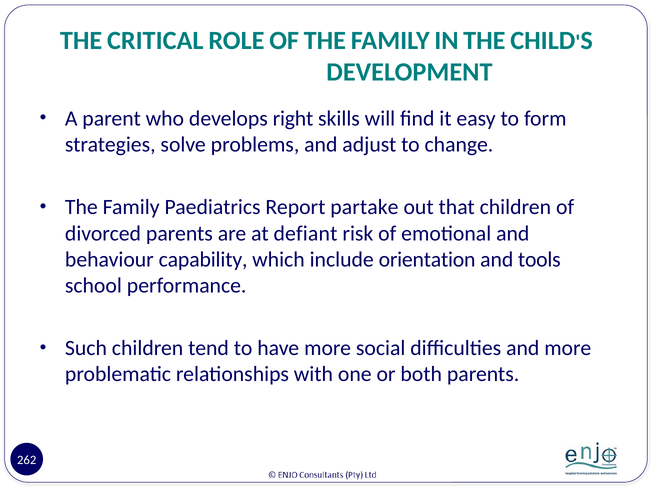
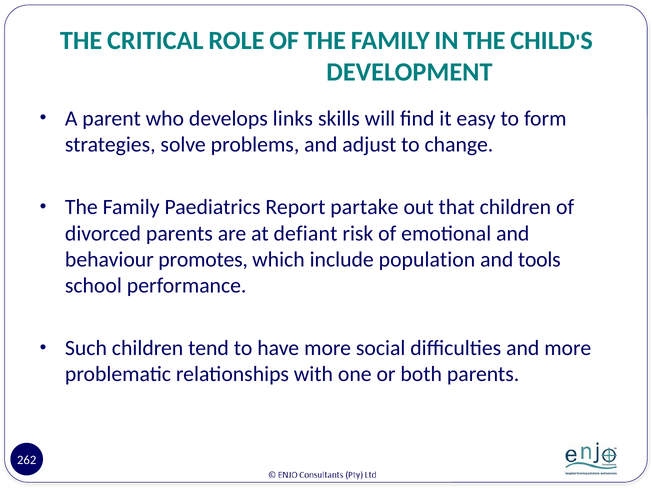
right: right -> links
capability: capability -> promotes
orientation: orientation -> population
